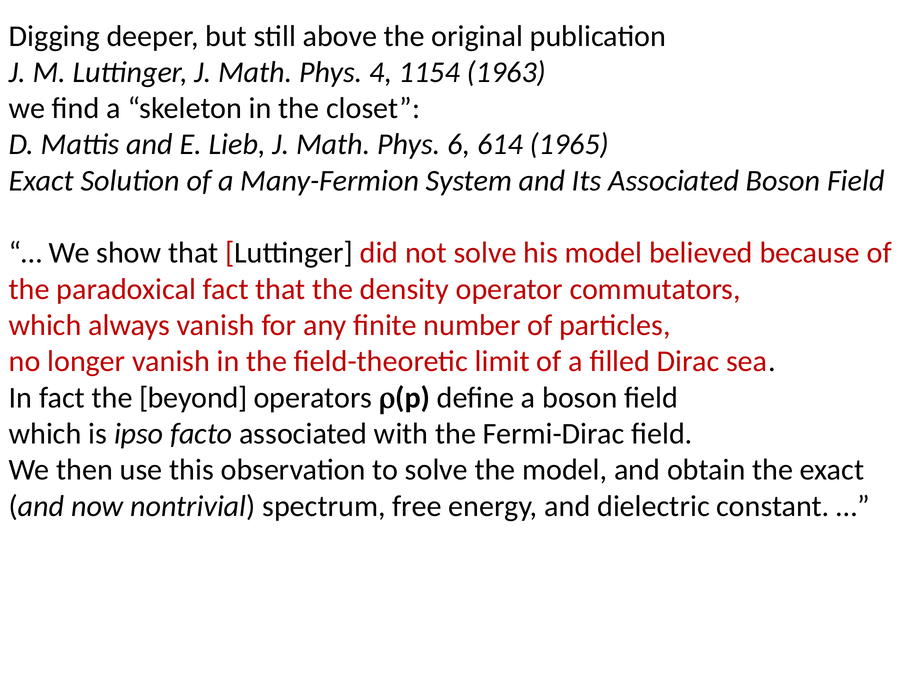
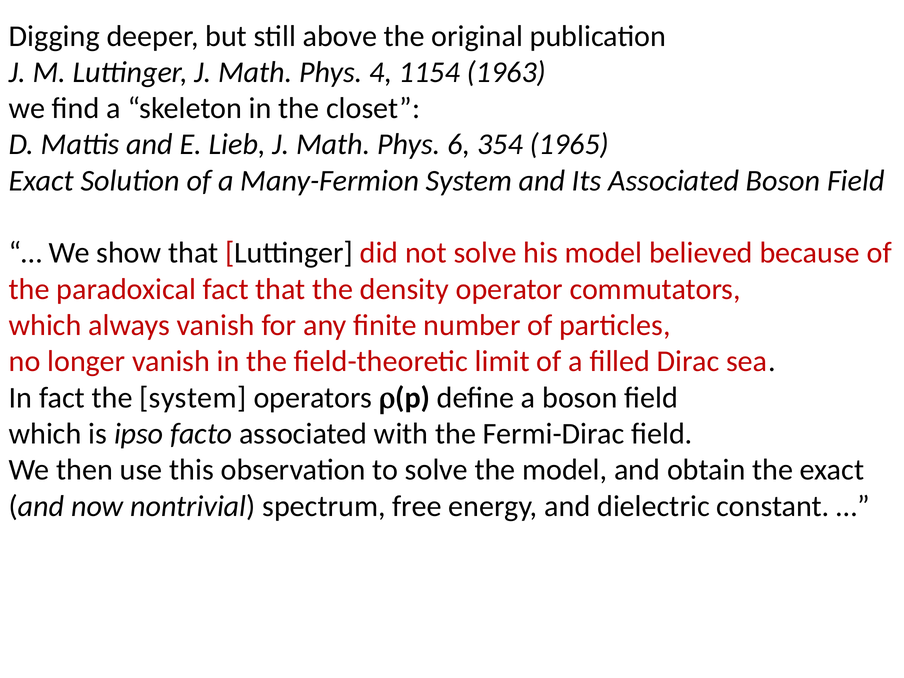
614: 614 -> 354
the beyond: beyond -> system
